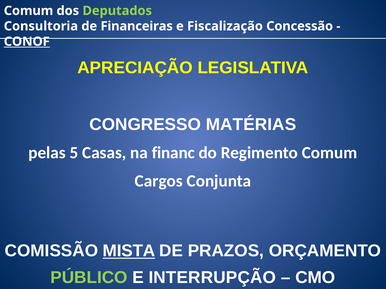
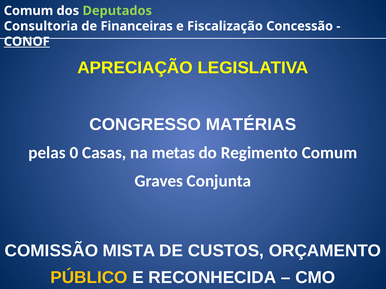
5: 5 -> 0
financ: financ -> metas
Cargos: Cargos -> Graves
MISTA underline: present -> none
PRAZOS: PRAZOS -> CUSTOS
PÚBLICO colour: light green -> yellow
INTERRUPÇÃO: INTERRUPÇÃO -> RECONHECIDA
